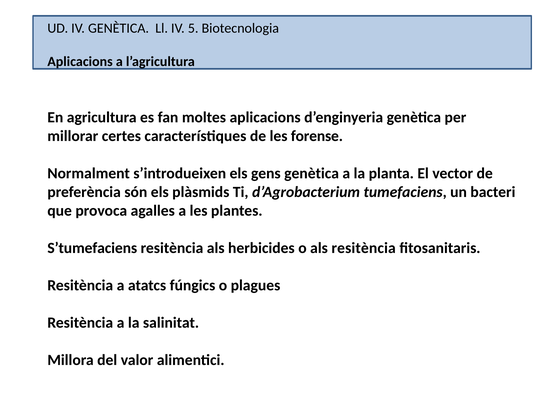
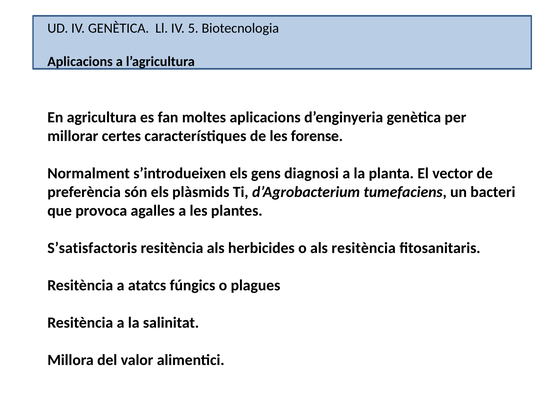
gens genètica: genètica -> diagnosi
S’tumefaciens: S’tumefaciens -> S’satisfactoris
